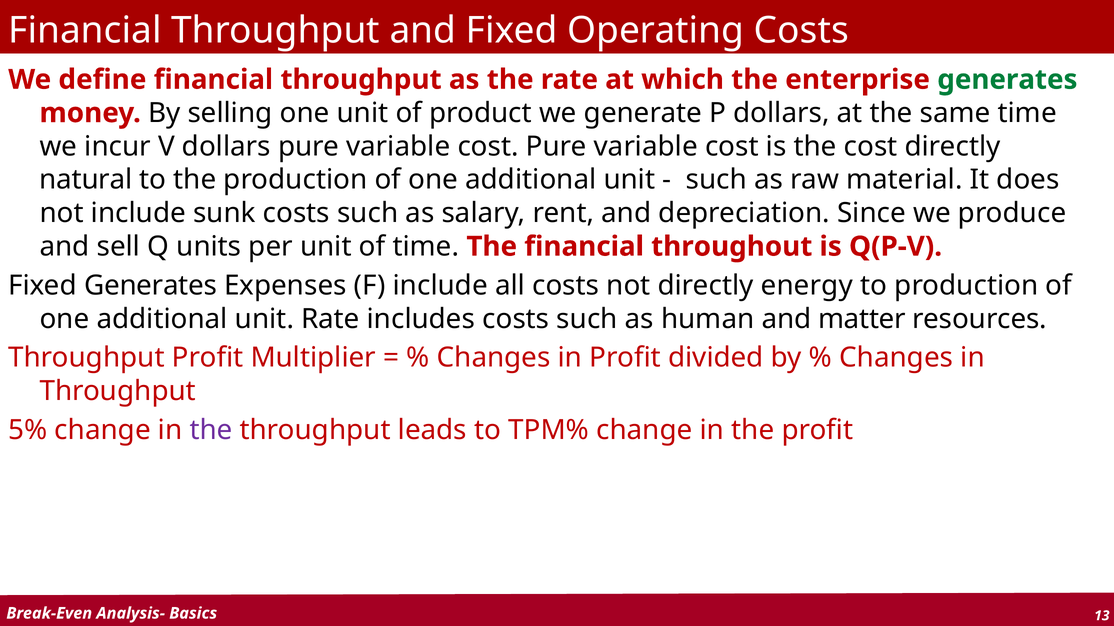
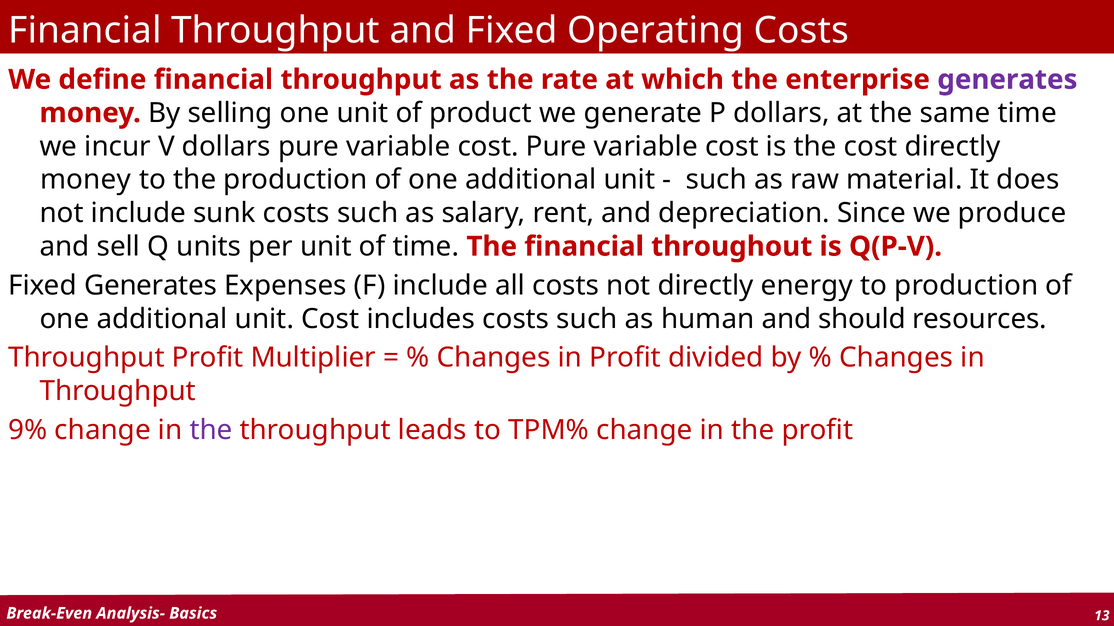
generates at (1007, 80) colour: green -> purple
natural at (86, 180): natural -> money
unit Rate: Rate -> Cost
matter: matter -> should
5%: 5% -> 9%
